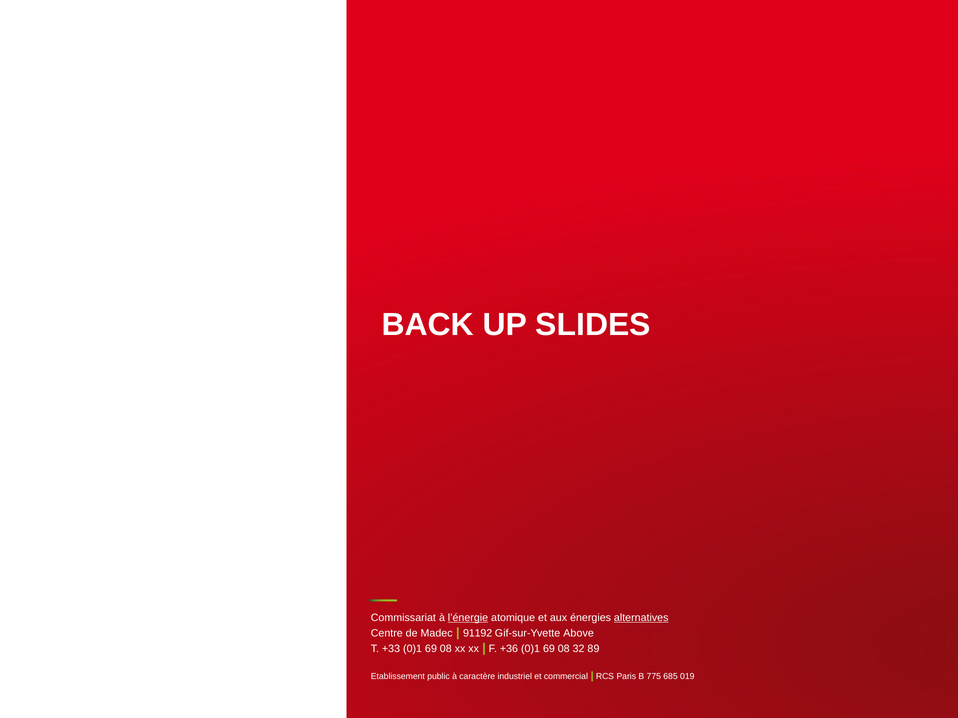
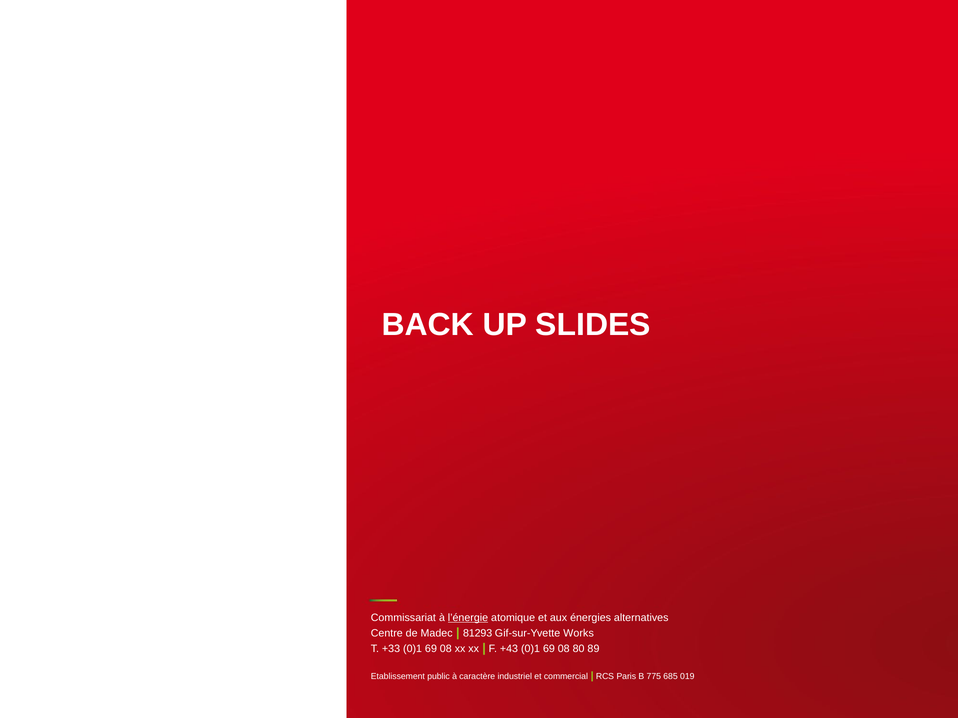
alternatives underline: present -> none
91192: 91192 -> 81293
Above: Above -> Works
+36: +36 -> +43
32: 32 -> 80
